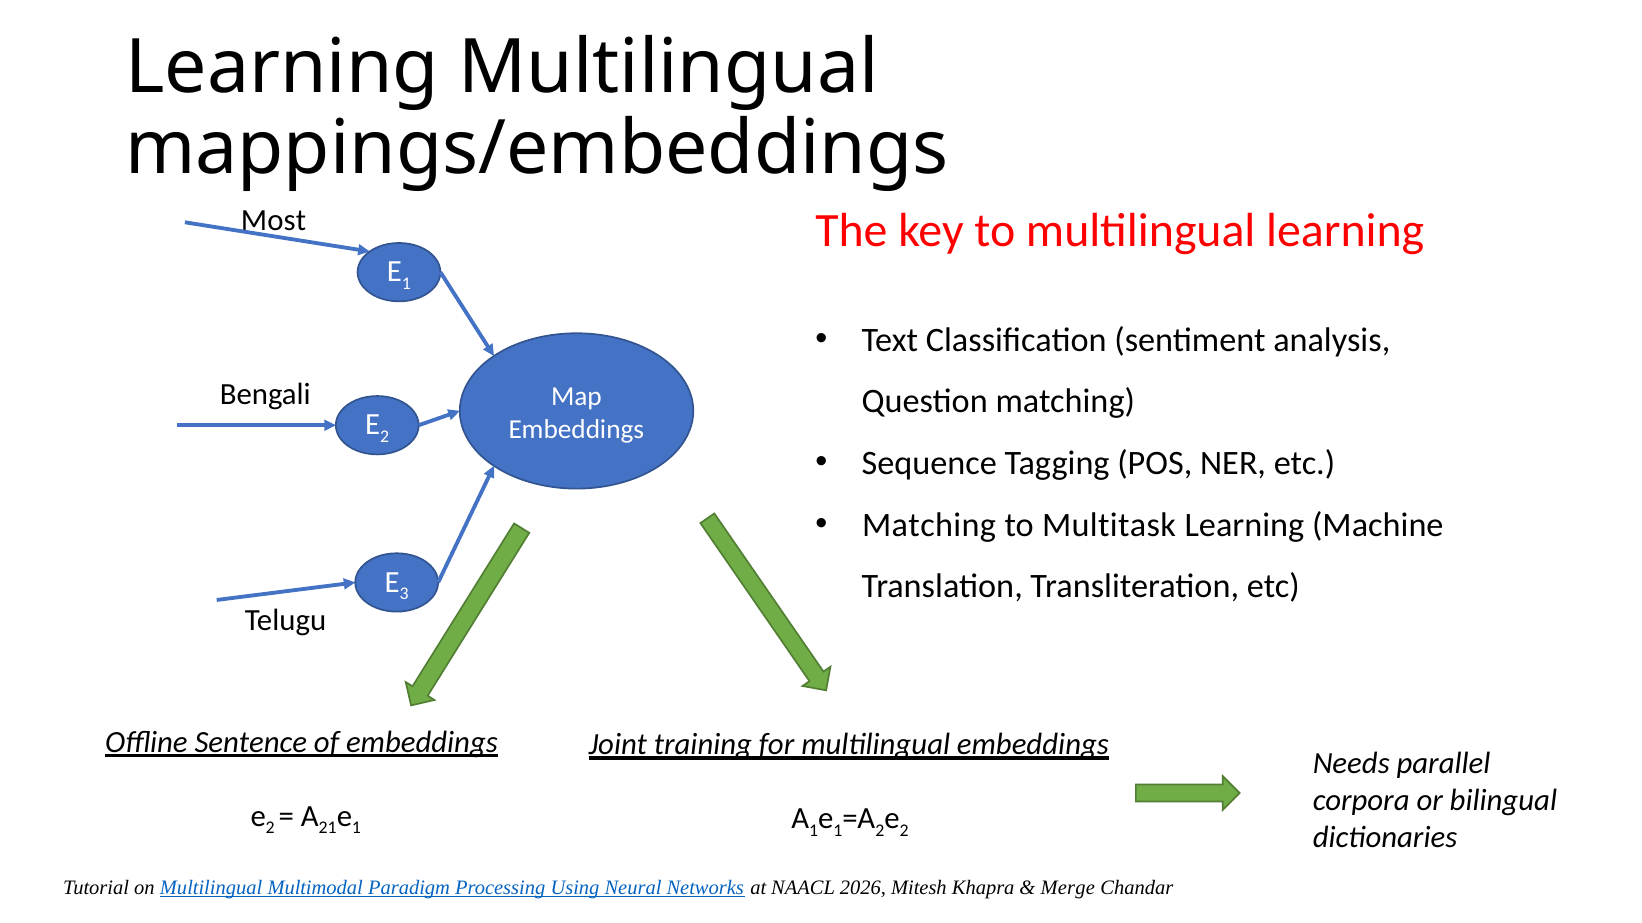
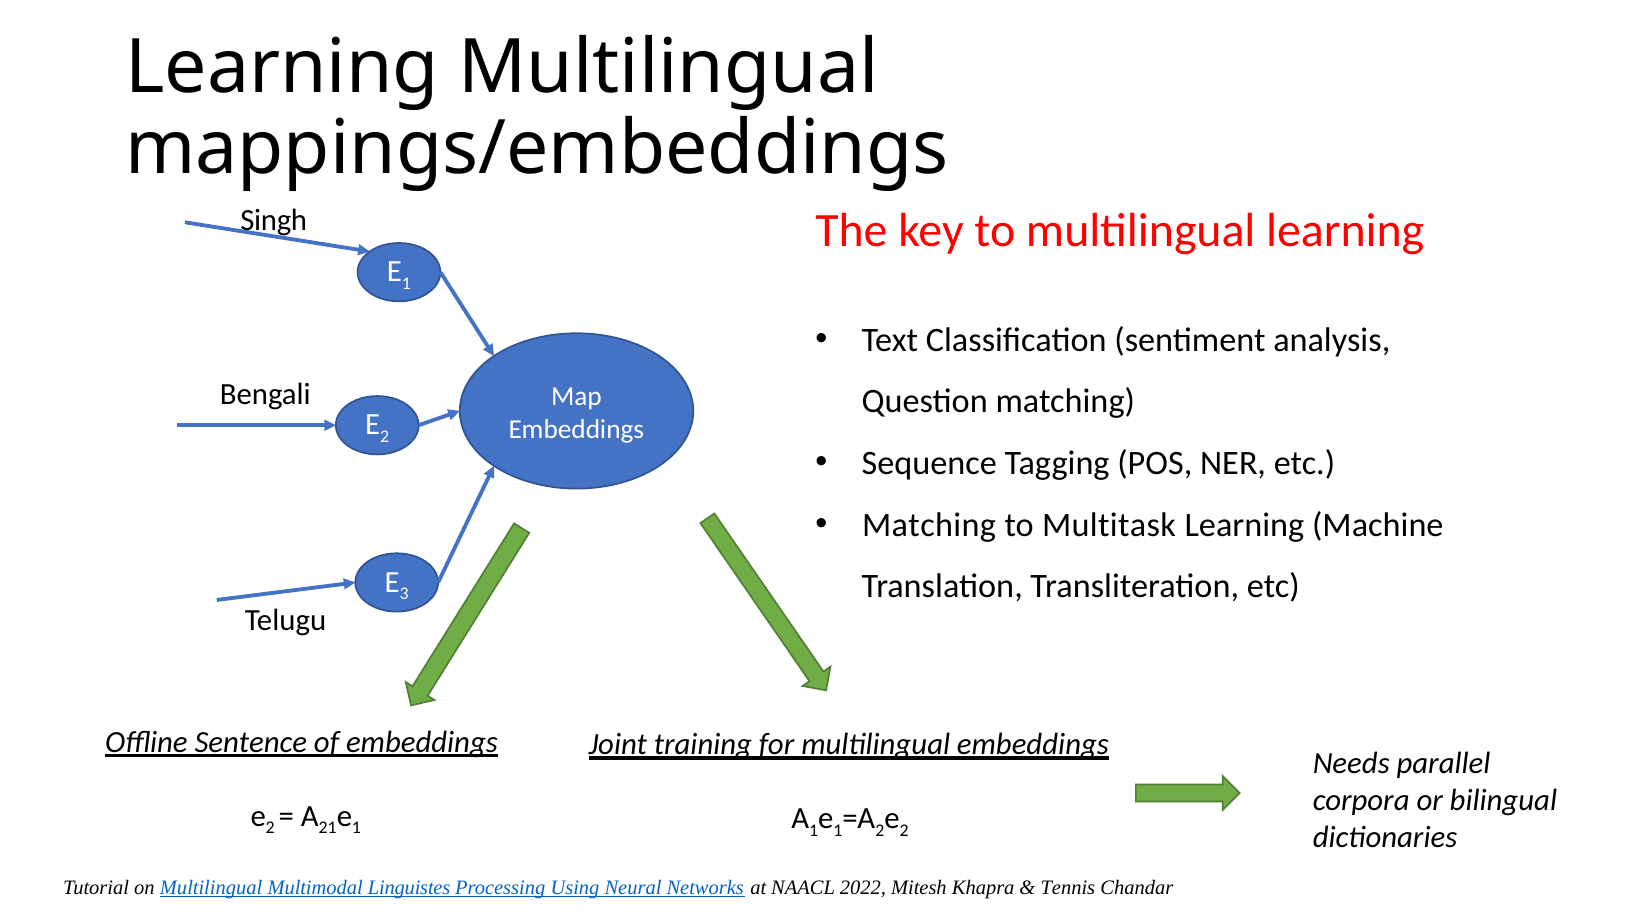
Most: Most -> Singh
Paradigm: Paradigm -> Linguistes
2026: 2026 -> 2022
Merge: Merge -> Tennis
